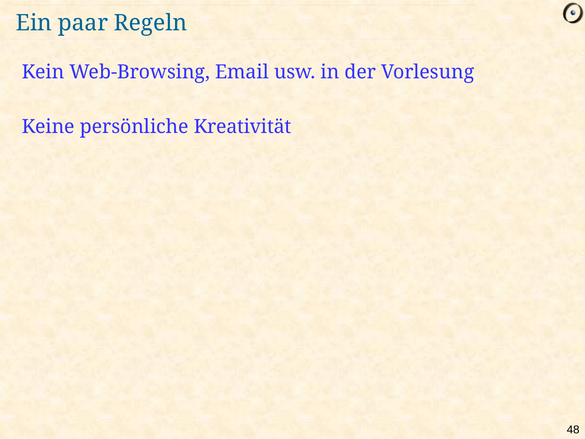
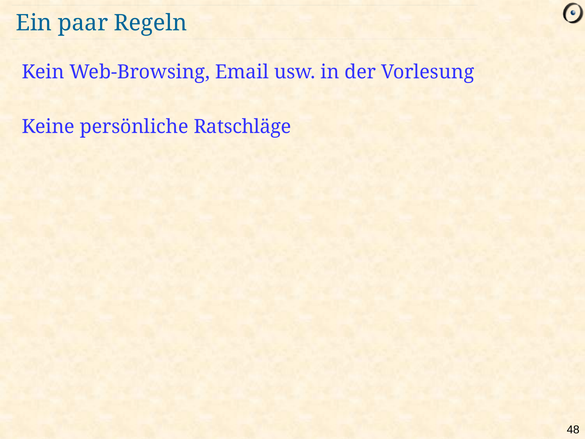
Kreativität: Kreativität -> Ratschläge
